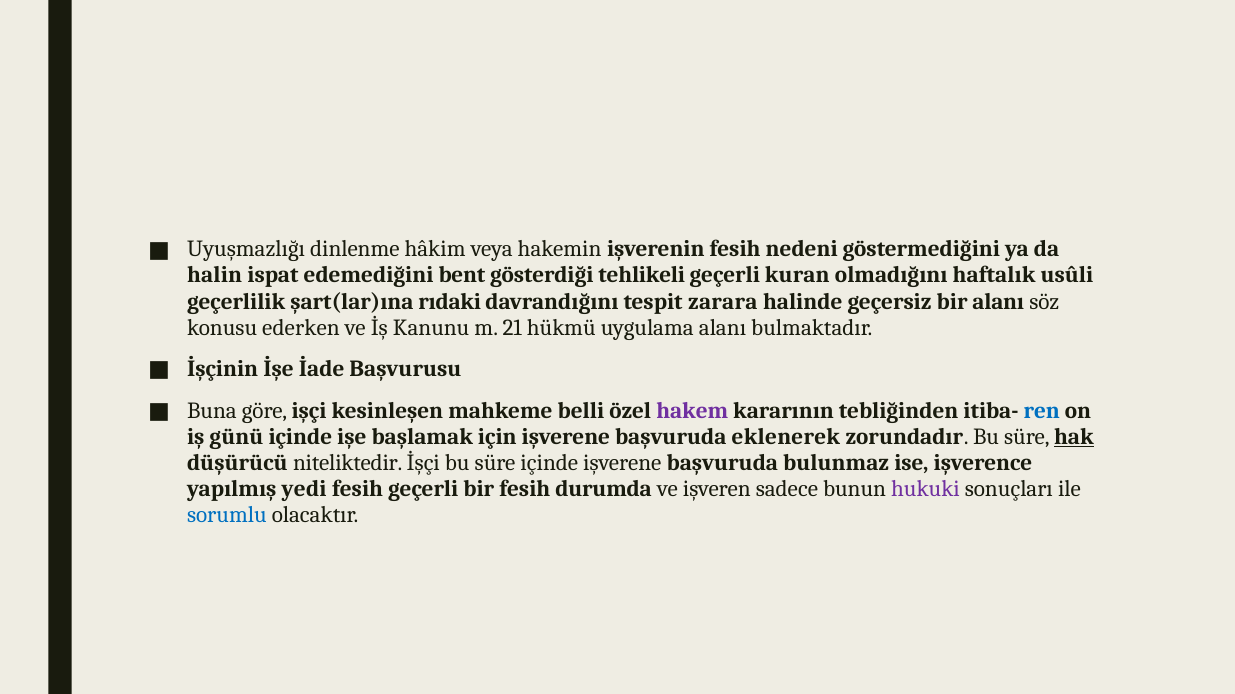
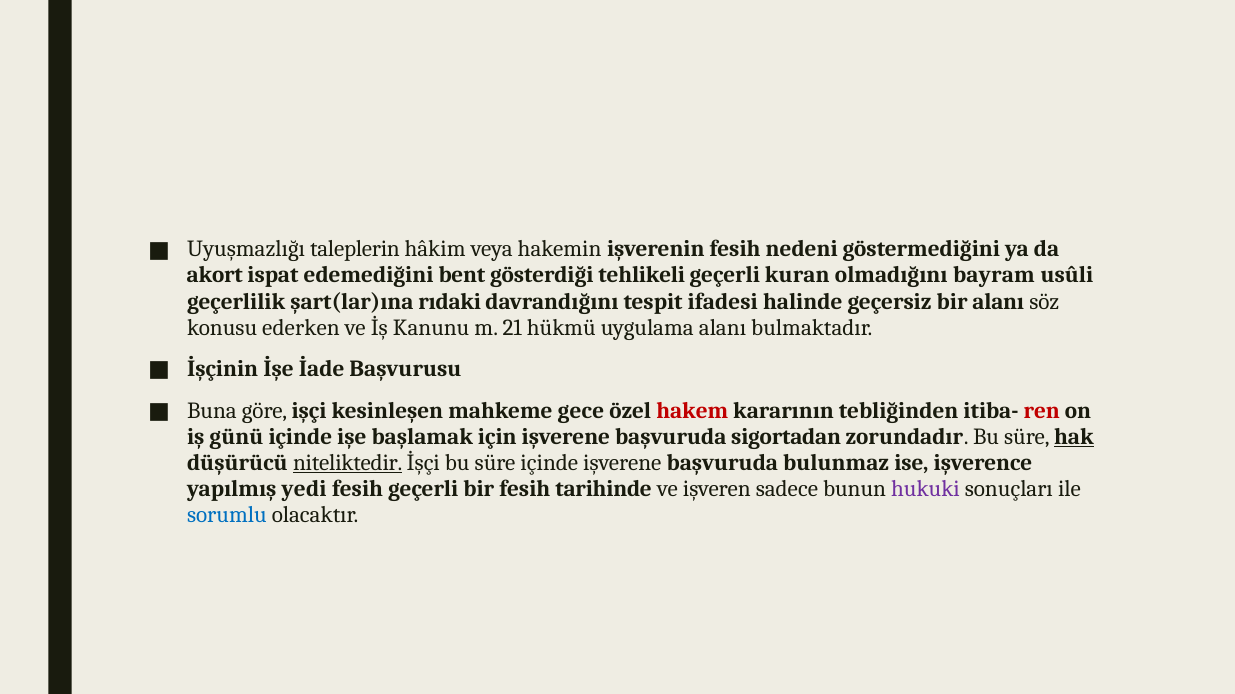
dinlenme: dinlenme -> taleplerin
halin: halin -> akort
haftalık: haftalık -> bayram
zarara: zarara -> ifadesi
belli: belli -> gece
hakem colour: purple -> red
ren colour: blue -> red
eklenerek: eklenerek -> sigortadan
niteliktedir underline: none -> present
durumda: durumda -> tarihinde
